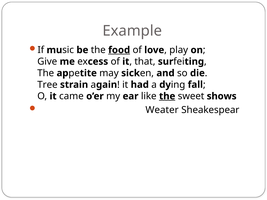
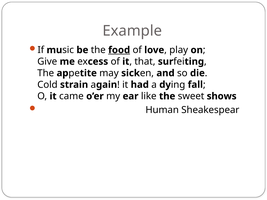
Tree: Tree -> Cold
the at (167, 96) underline: present -> none
Weater: Weater -> Human
